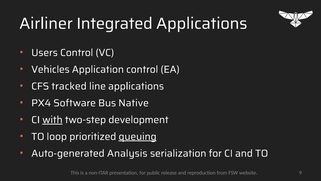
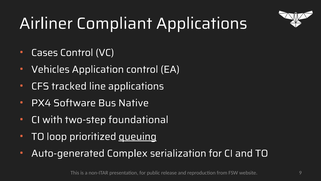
Integrated: Integrated -> Compliant
Users: Users -> Cases
with underline: present -> none
development: development -> foundational
Analysis: Analysis -> Complex
